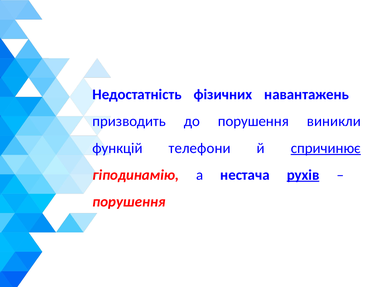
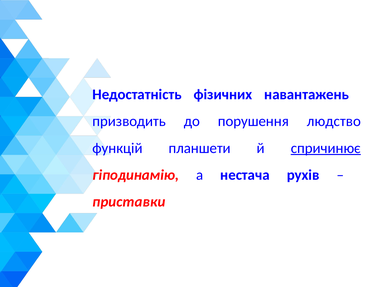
виникли: виникли -> людство
телефони: телефони -> планшети
рухів underline: present -> none
порушення at (129, 201): порушення -> приставки
